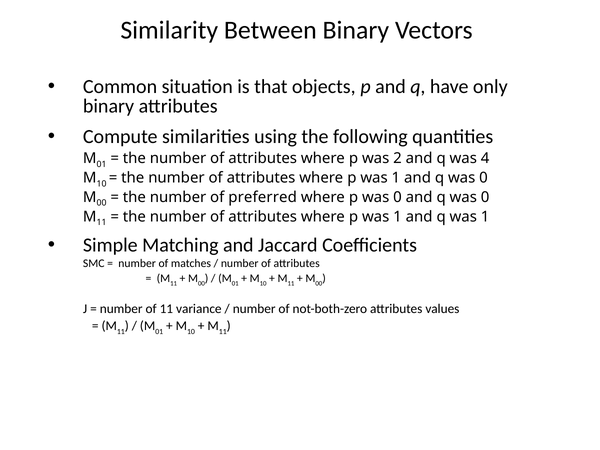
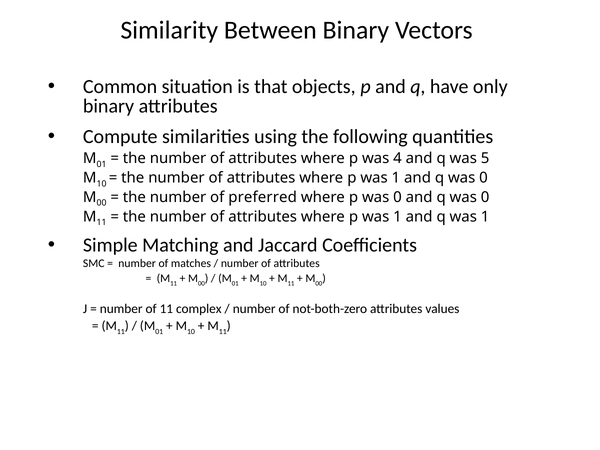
2: 2 -> 4
4: 4 -> 5
variance: variance -> complex
